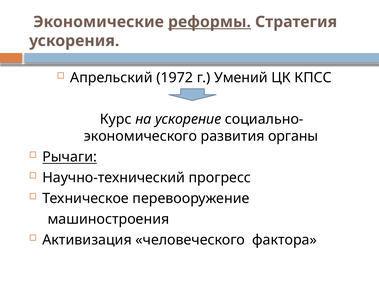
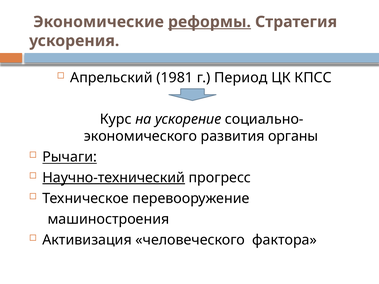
1972: 1972 -> 1981
Умений: Умений -> Период
Научно-технический underline: none -> present
